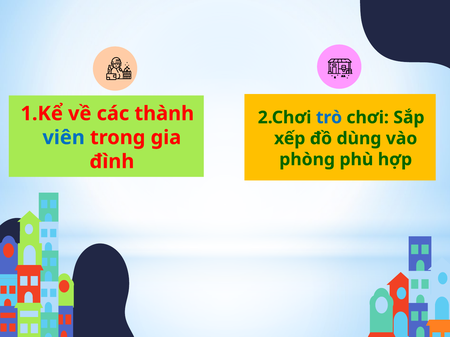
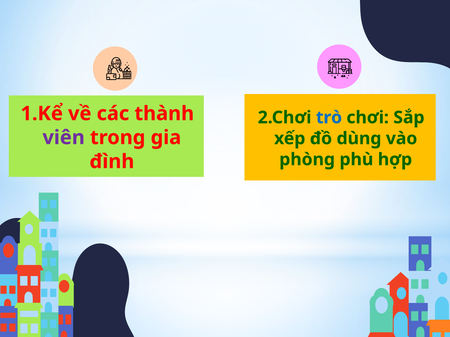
viên colour: blue -> purple
